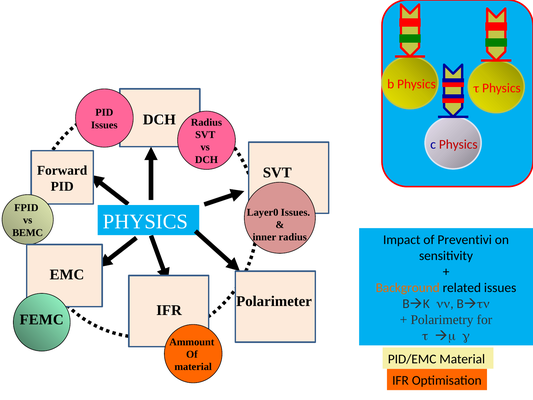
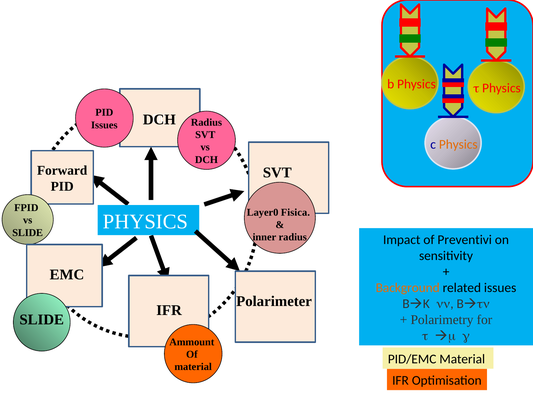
Physics at (458, 144) colour: red -> orange
Layer0 Issues: Issues -> Fisica
BEMC at (28, 233): BEMC -> SLIDE
FEMC at (42, 319): FEMC -> SLIDE
